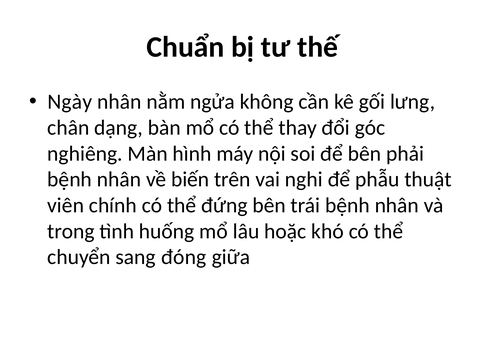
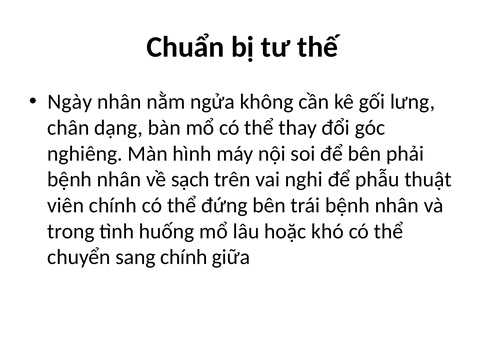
biến: biến -> sạch
sang đóng: đóng -> chính
